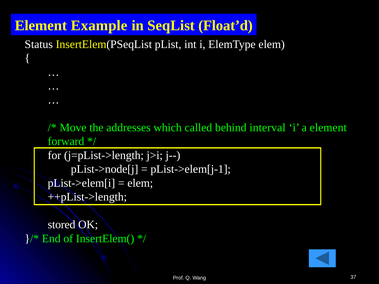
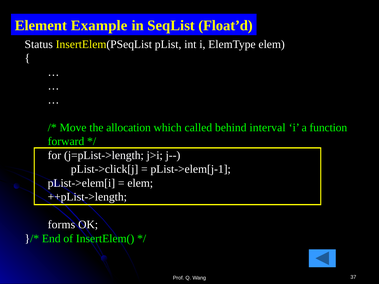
addresses: addresses -> allocation
a element: element -> function
pList->node[j: pList->node[j -> pList->click[j
stored: stored -> forms
